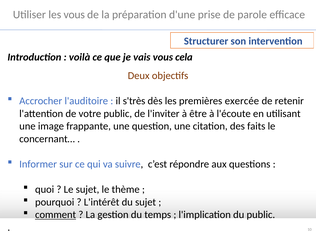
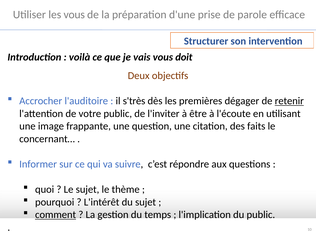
cela: cela -> doit
exercée: exercée -> dégager
retenir underline: none -> present
